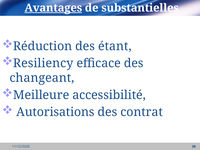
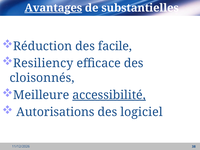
étant: étant -> facile
changeant: changeant -> cloisonnés
accessibilité underline: none -> present
contrat: contrat -> logiciel
